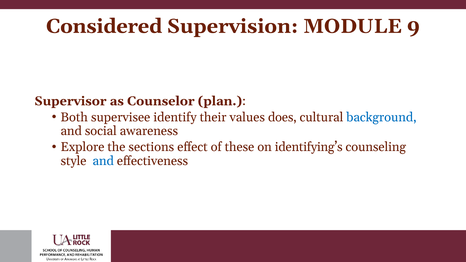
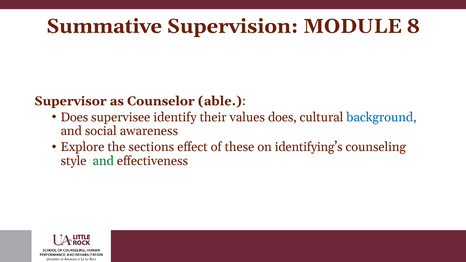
Considered: Considered -> Summative
9: 9 -> 8
plan: plan -> able
Both at (74, 117): Both -> Does
and at (103, 161) colour: blue -> green
